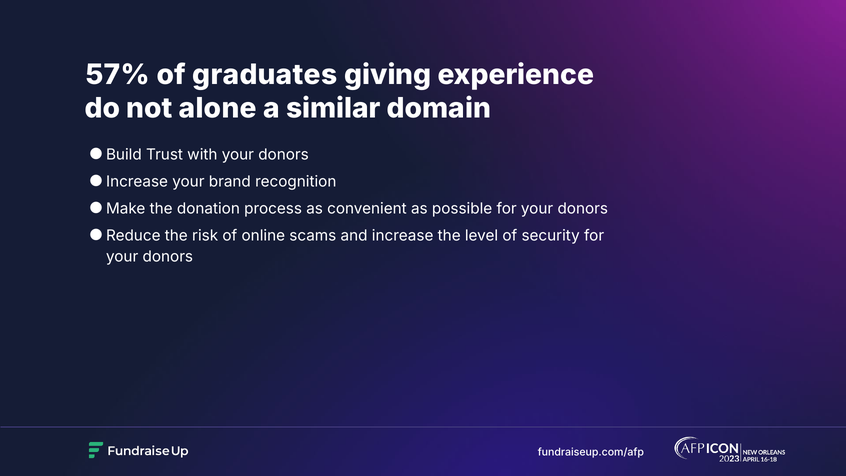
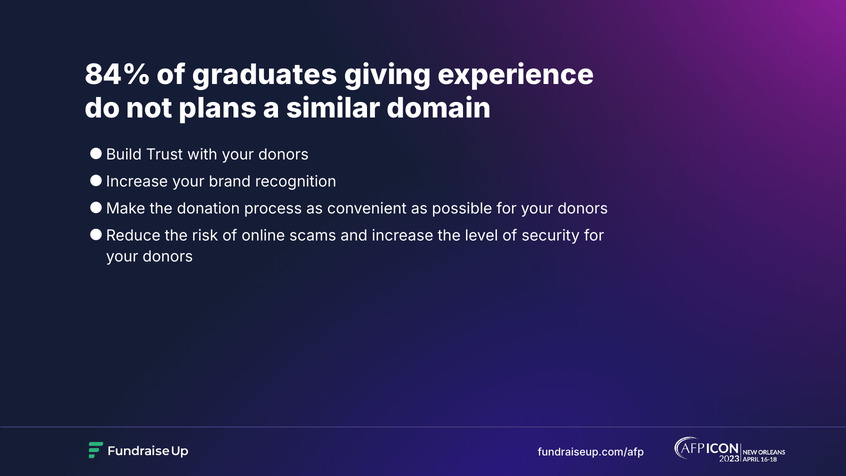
57%: 57% -> 84%
alone: alone -> plans
